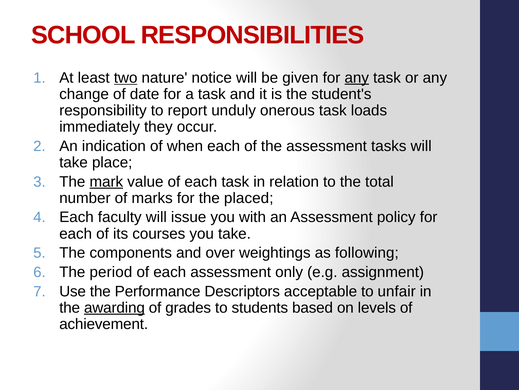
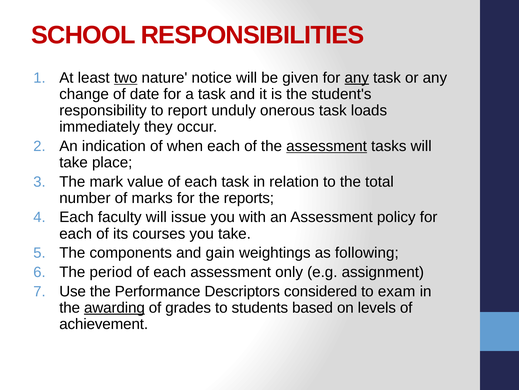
assessment at (327, 146) underline: none -> present
mark underline: present -> none
placed: placed -> reports
over: over -> gain
acceptable: acceptable -> considered
unfair: unfair -> exam
